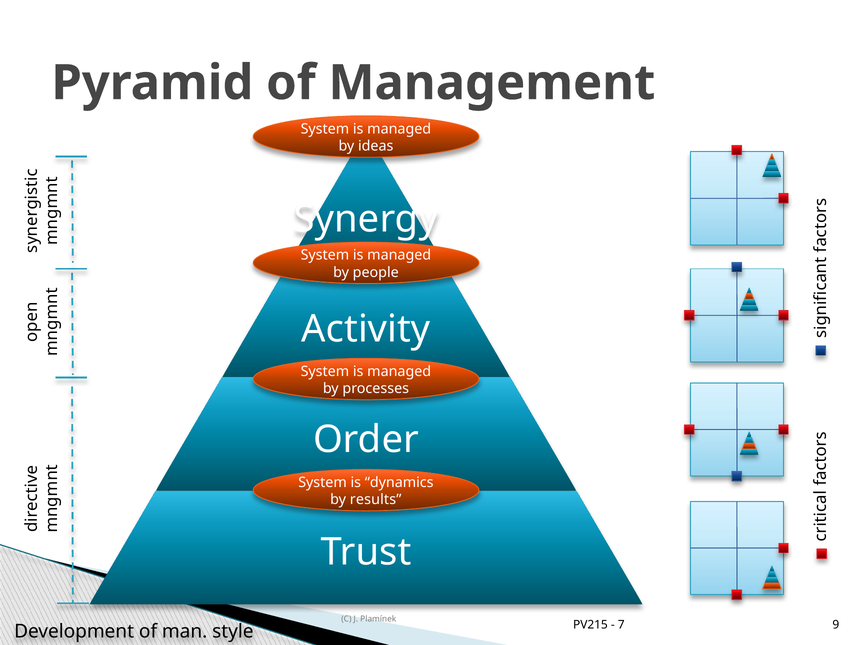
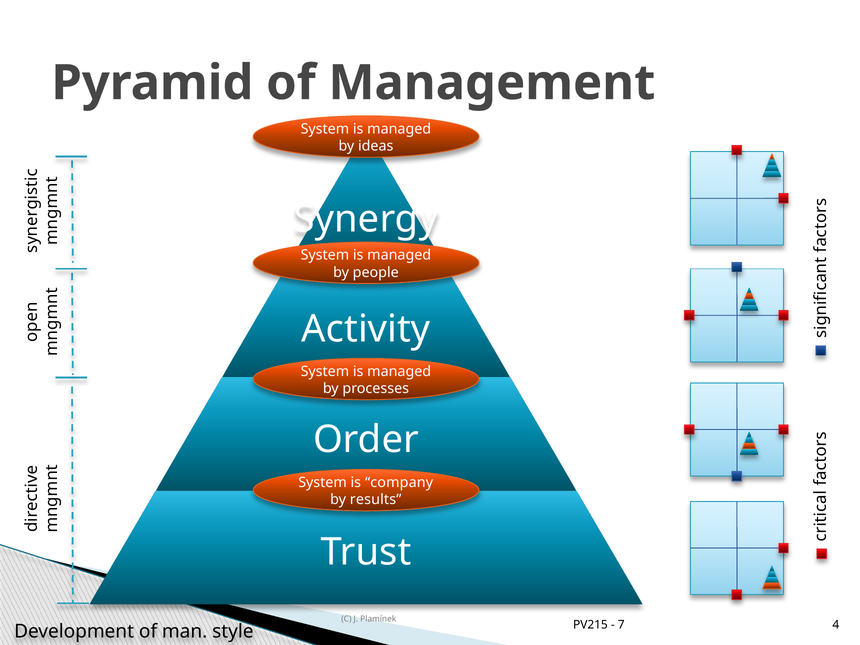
dynamics: dynamics -> company
9: 9 -> 4
